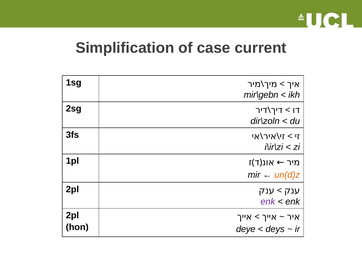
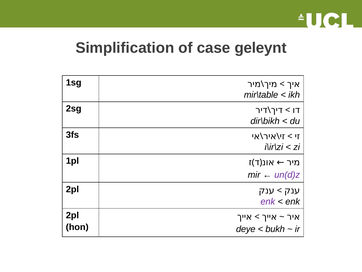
current: current -> geleynt
mir\gebn: mir\gebn -> mir\table
dir\zoln: dir\zoln -> dir\bikh
un(d)z colour: orange -> purple
deys: deys -> bukh
